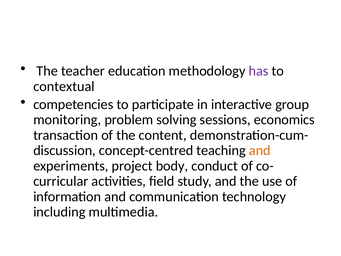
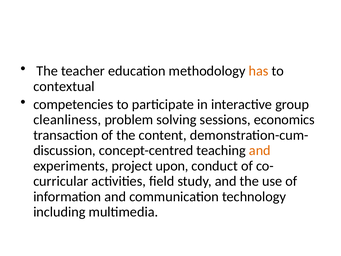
has colour: purple -> orange
monitoring: monitoring -> cleanliness
body: body -> upon
